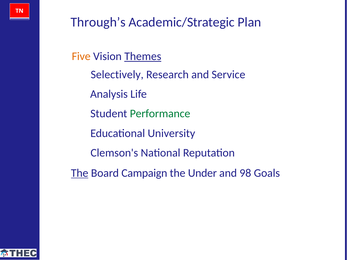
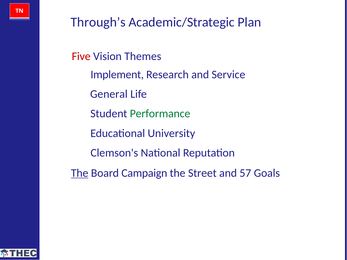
Five colour: orange -> red
Themes underline: present -> none
Selectively: Selectively -> Implement
Analysis: Analysis -> General
Under: Under -> Street
98: 98 -> 57
